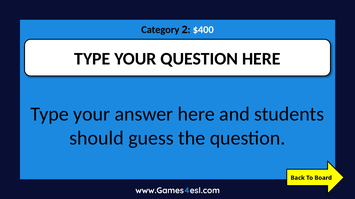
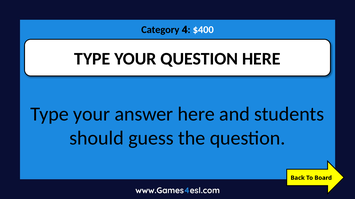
2: 2 -> 4
